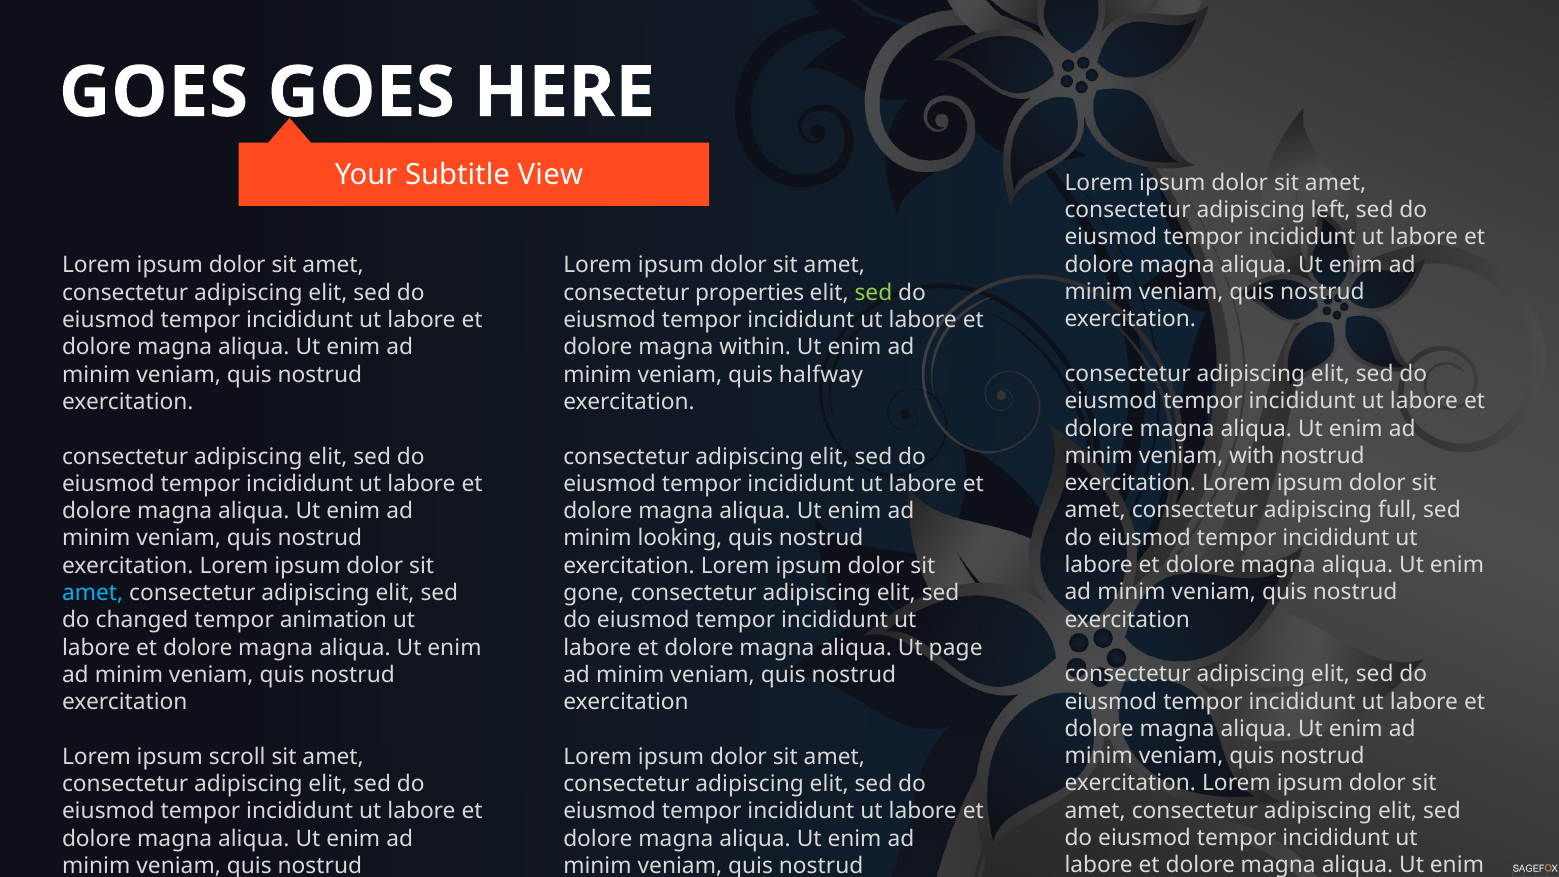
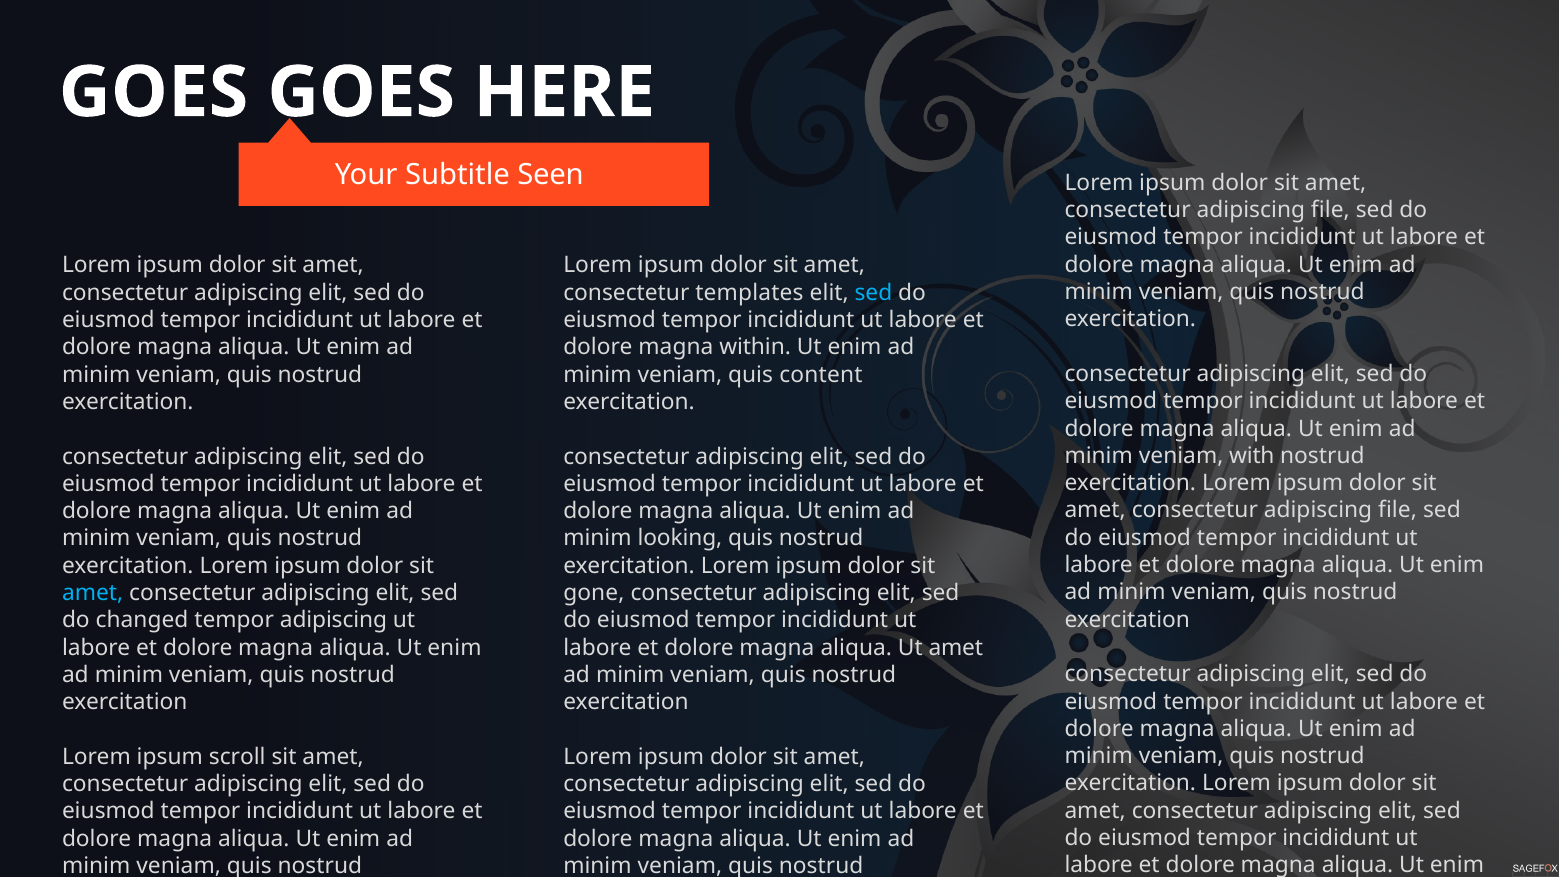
View: View -> Seen
left at (1331, 210): left -> file
properties: properties -> templates
sed at (873, 293) colour: light green -> light blue
halfway: halfway -> content
full at (1398, 510): full -> file
tempor animation: animation -> adipiscing
Ut page: page -> amet
